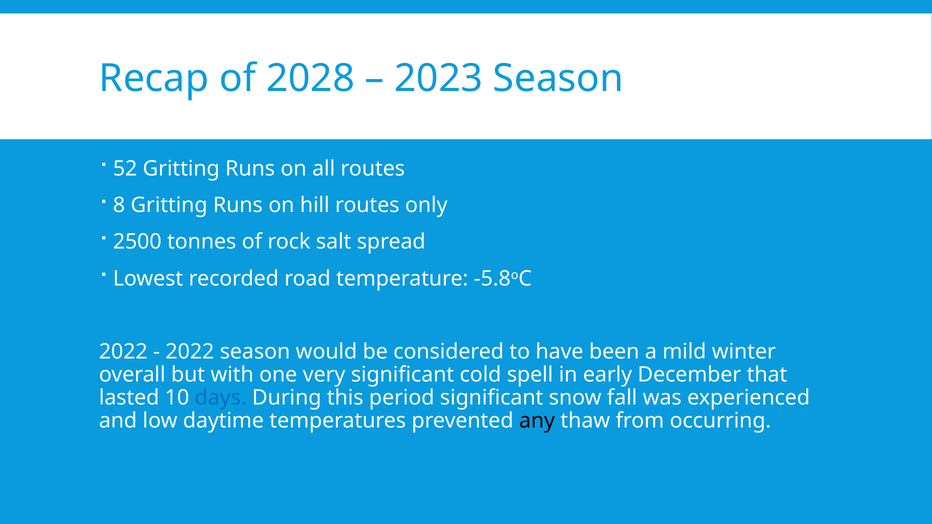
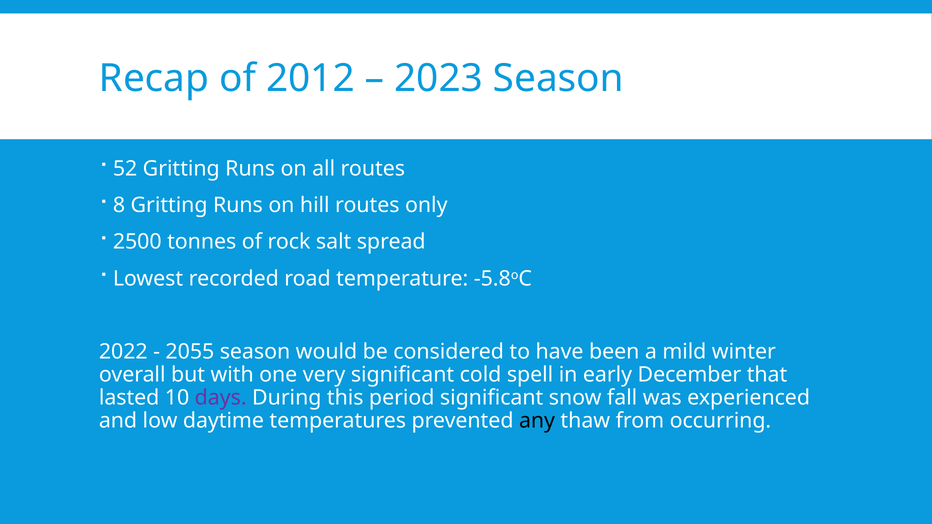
2028: 2028 -> 2012
2022 at (190, 352): 2022 -> 2055
days colour: blue -> purple
